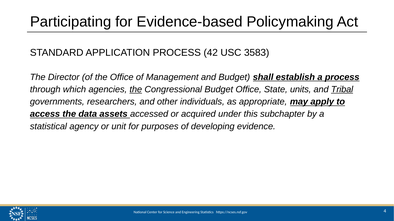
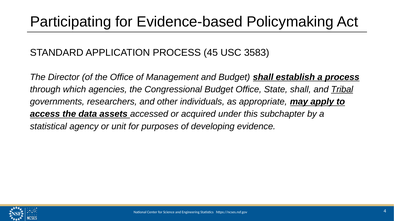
42: 42 -> 45
the at (136, 90) underline: present -> none
State units: units -> shall
